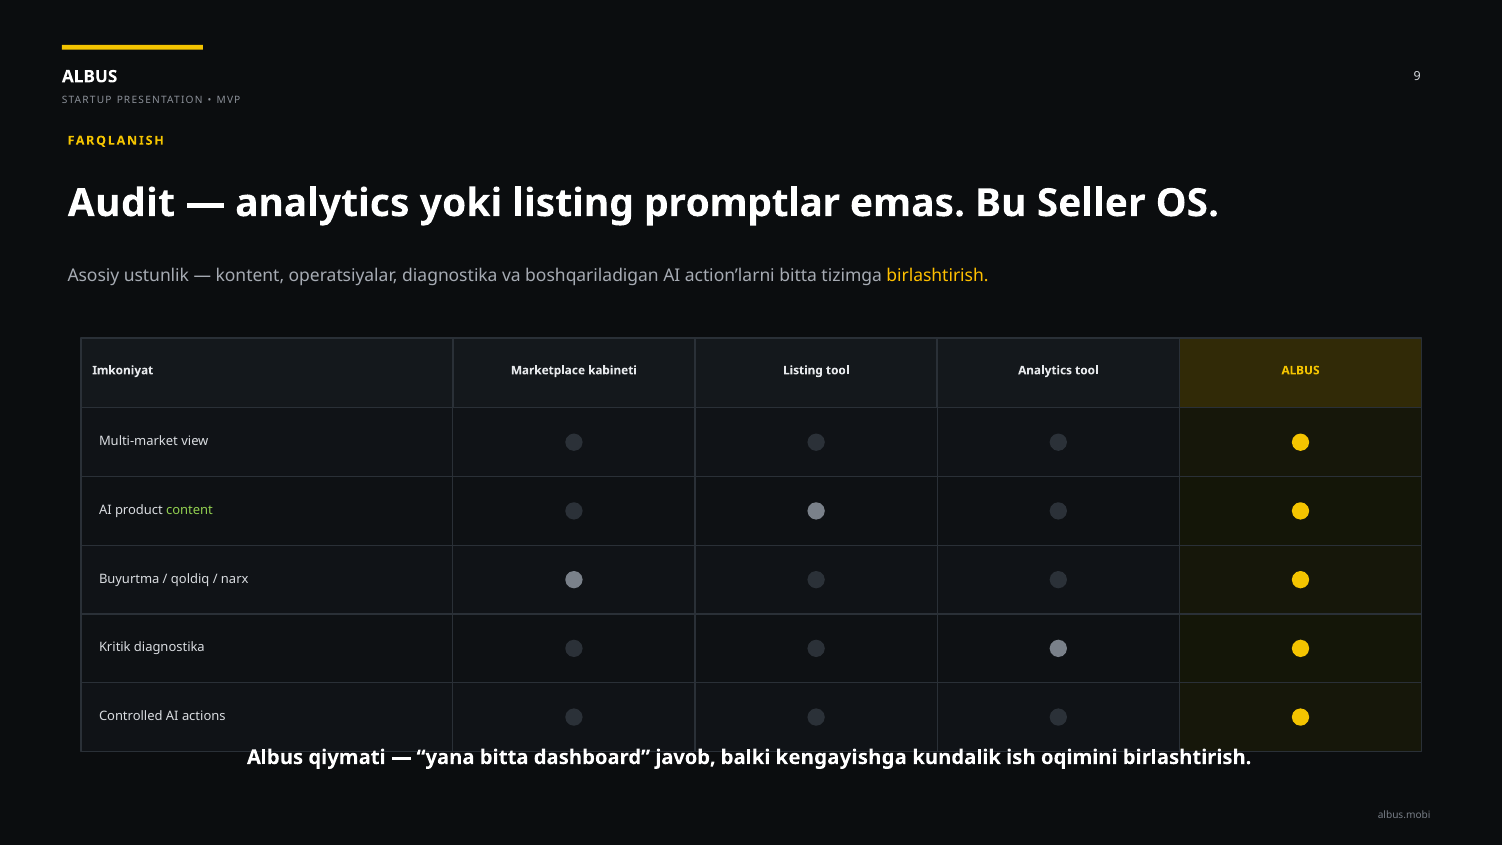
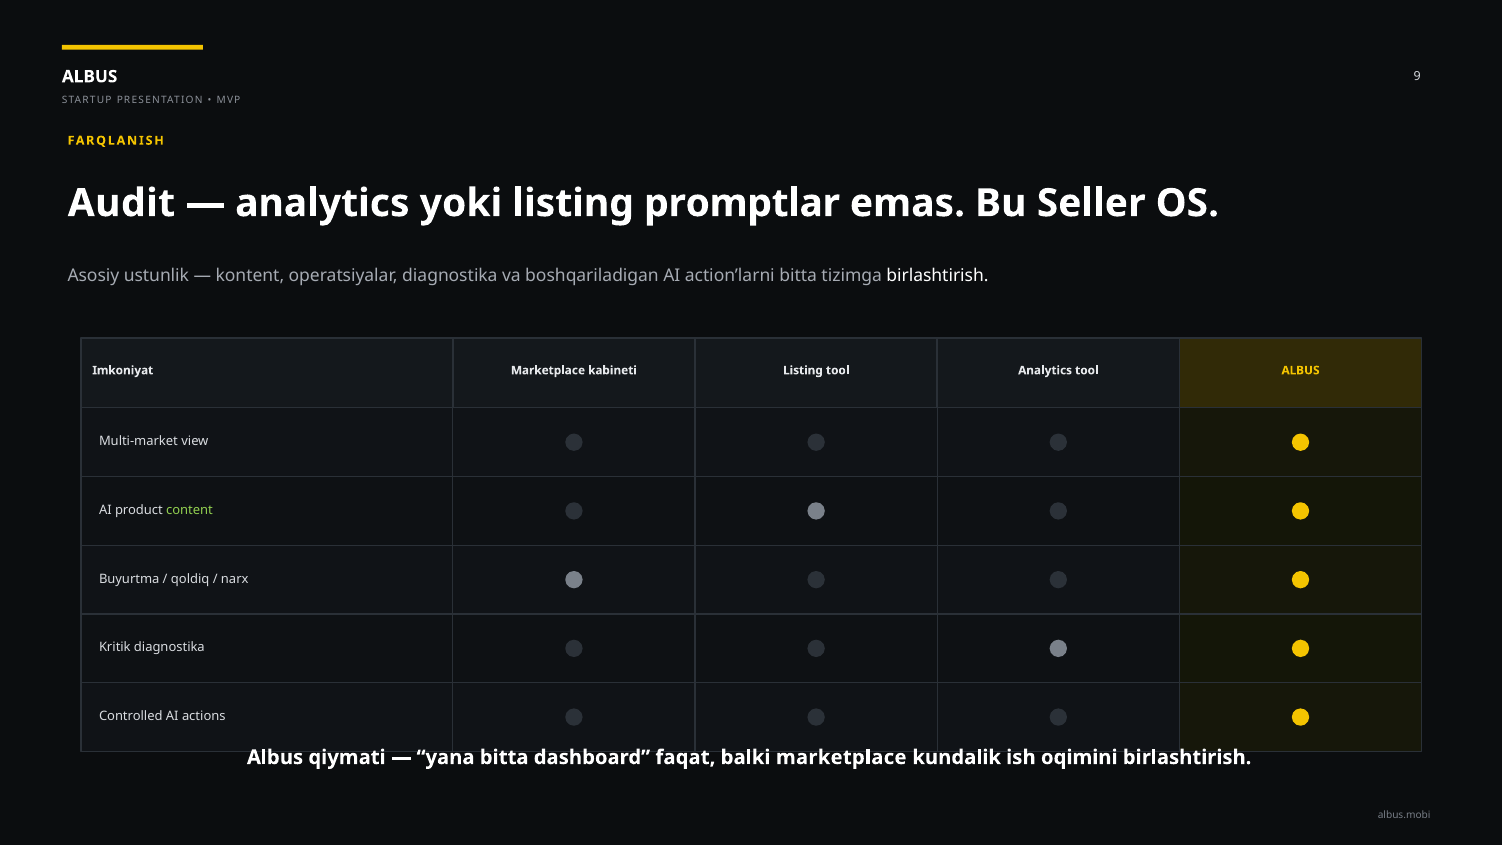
birlashtirish at (937, 276) colour: yellow -> white
javob: javob -> faqat
balki kengayishga: kengayishga -> marketplace
